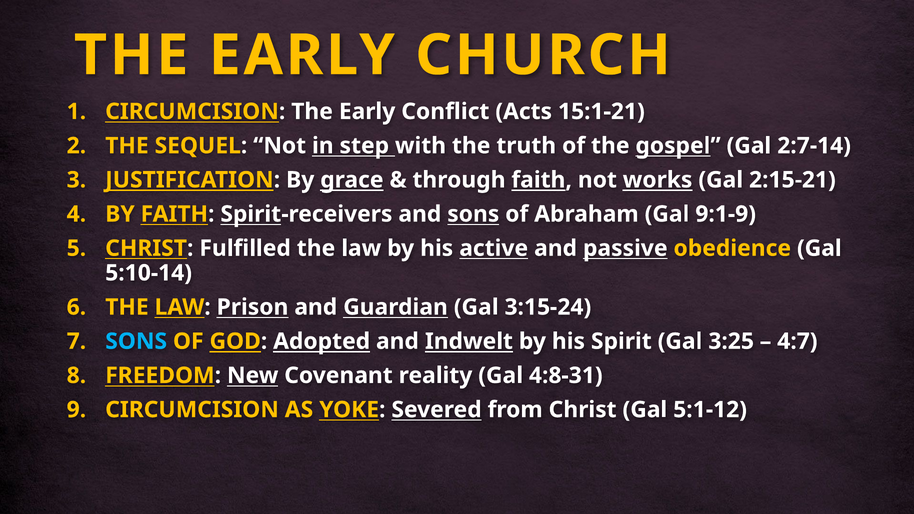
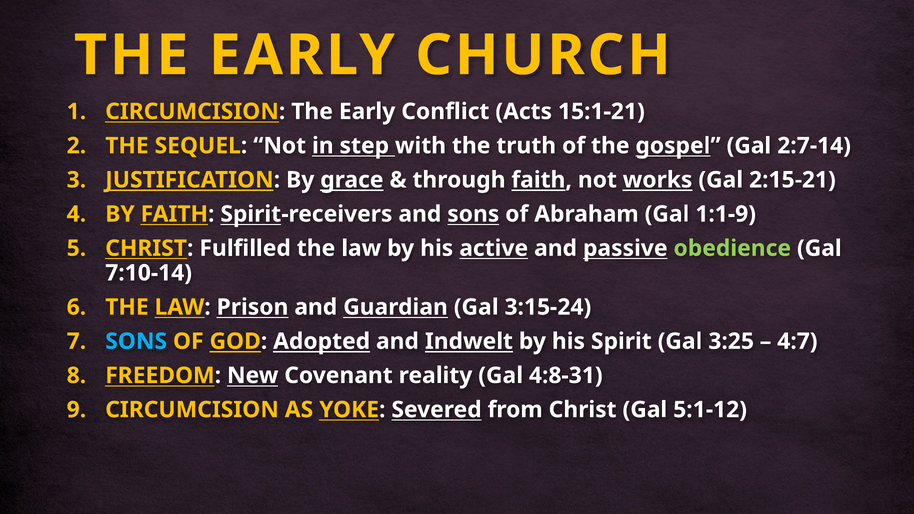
9:1-9: 9:1-9 -> 1:1-9
obedience colour: yellow -> light green
5:10-14: 5:10-14 -> 7:10-14
